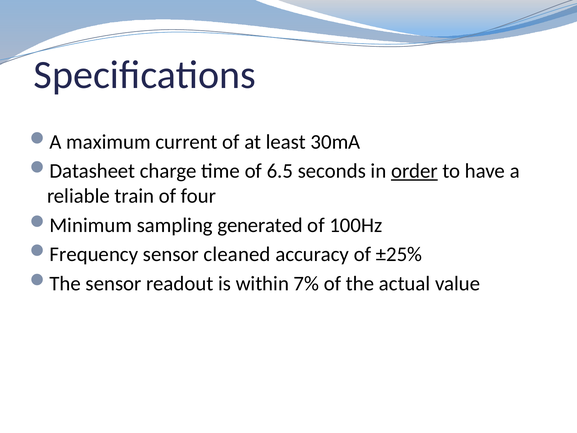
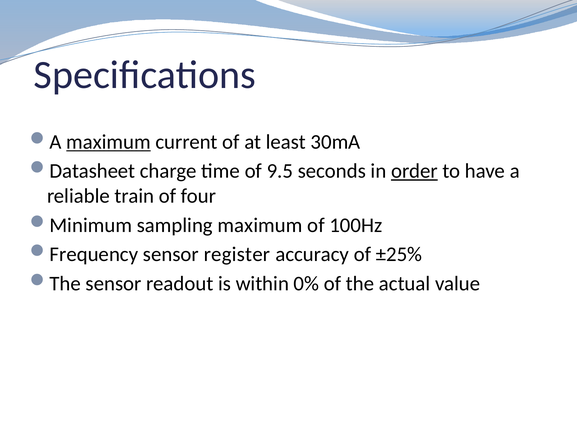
maximum at (108, 142) underline: none -> present
6.5: 6.5 -> 9.5
sampling generated: generated -> maximum
cleaned: cleaned -> register
7%: 7% -> 0%
